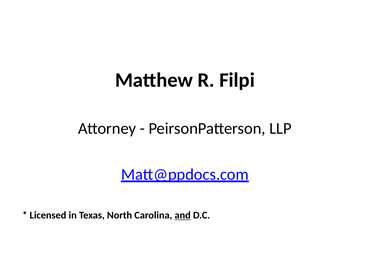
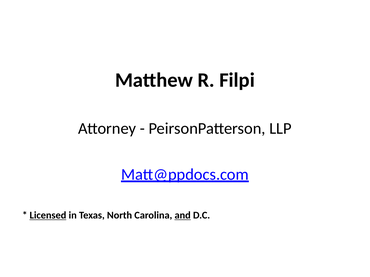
Licensed underline: none -> present
